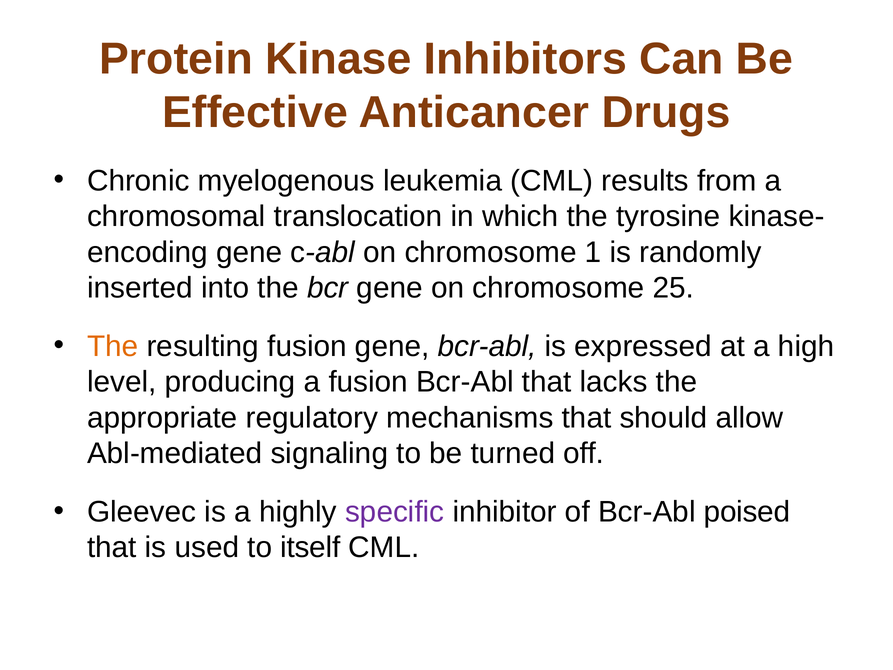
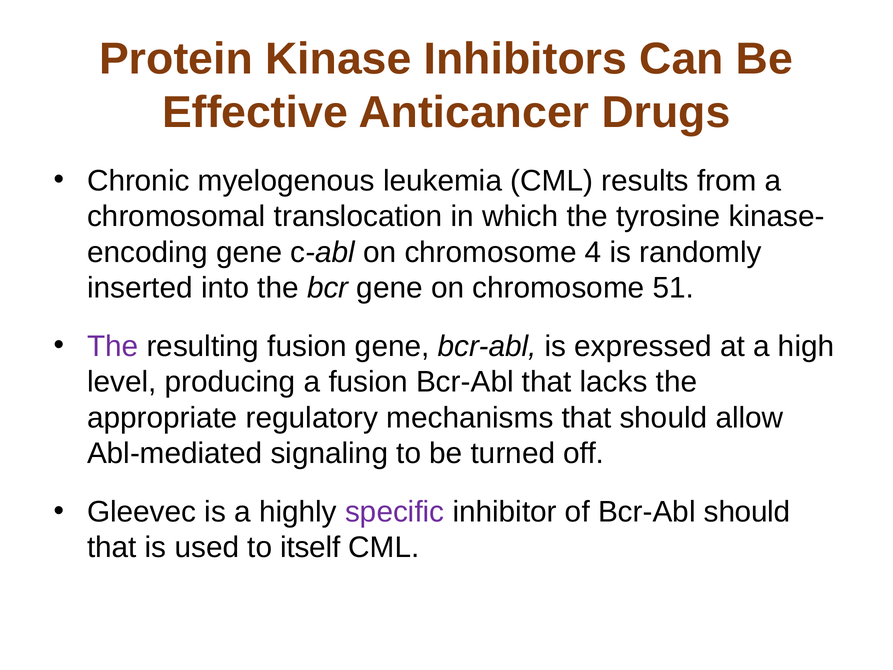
1: 1 -> 4
25: 25 -> 51
The at (113, 346) colour: orange -> purple
Bcr-Abl poised: poised -> should
